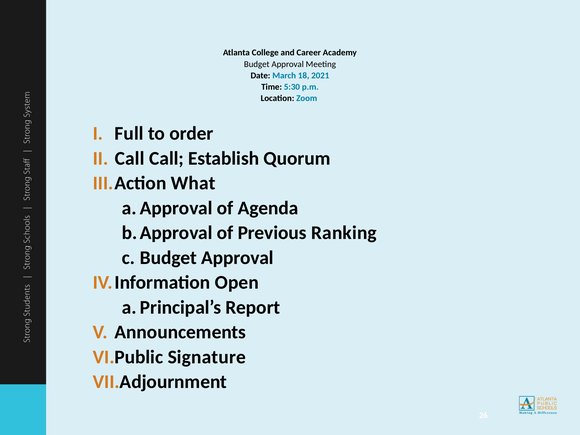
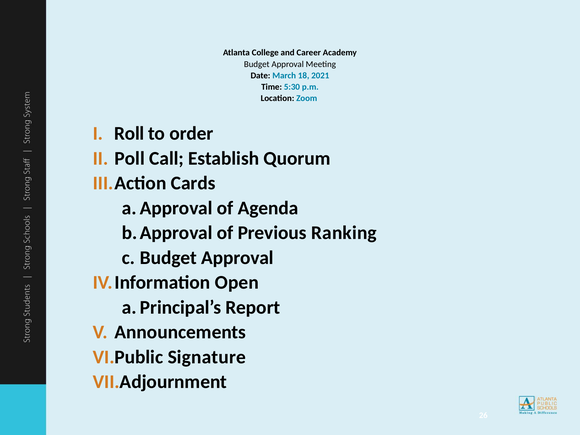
Full: Full -> Roll
Call at (130, 158): Call -> Poll
What: What -> Cards
